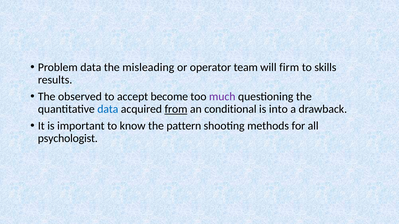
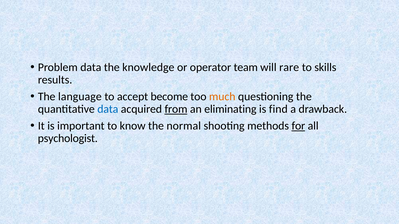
misleading: misleading -> knowledge
firm: firm -> rare
observed: observed -> language
much colour: purple -> orange
conditional: conditional -> eliminating
into: into -> find
pattern: pattern -> normal
for underline: none -> present
